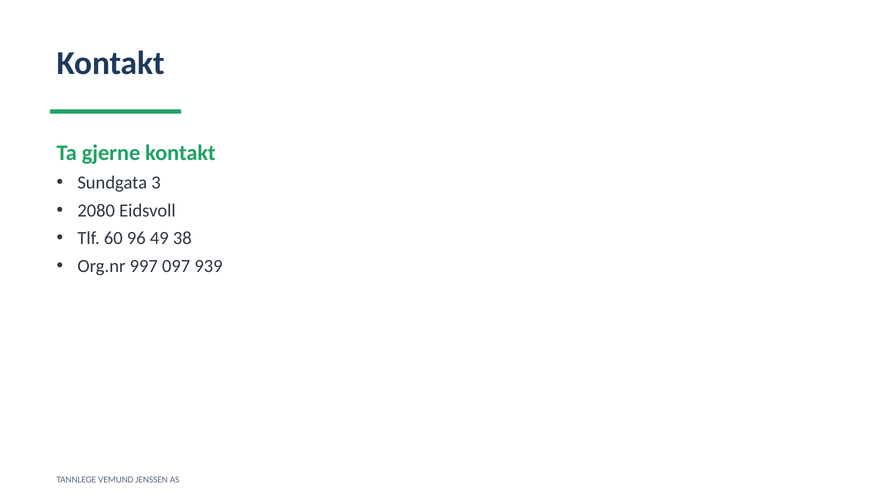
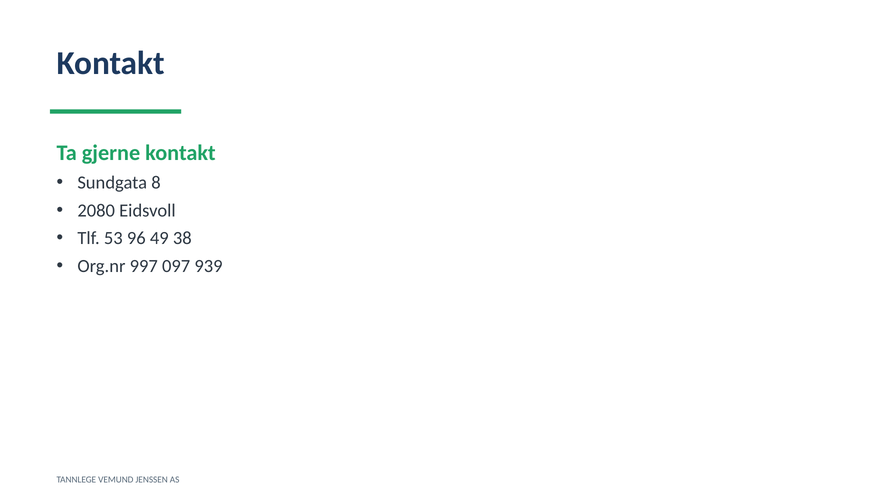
3: 3 -> 8
60: 60 -> 53
